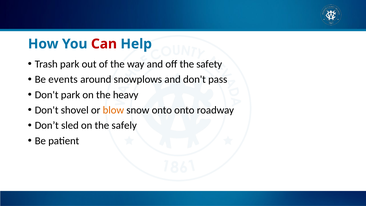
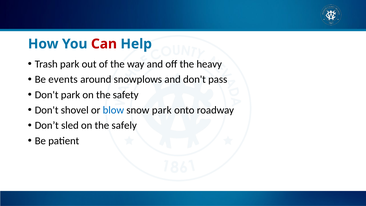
safety: safety -> heavy
heavy: heavy -> safety
blow colour: orange -> blue
snow onto: onto -> park
